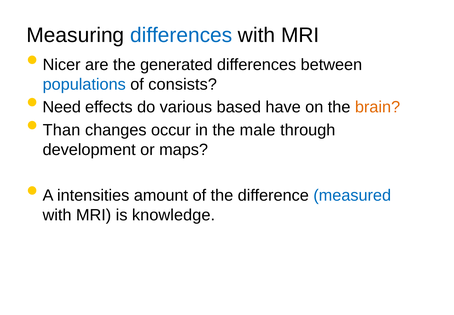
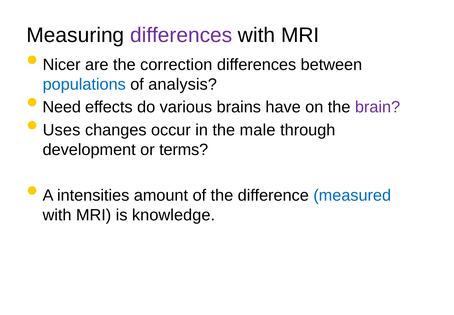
differences at (181, 35) colour: blue -> purple
generated: generated -> correction
consists: consists -> analysis
based: based -> brains
brain colour: orange -> purple
Than: Than -> Uses
maps: maps -> terms
